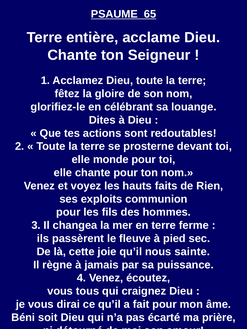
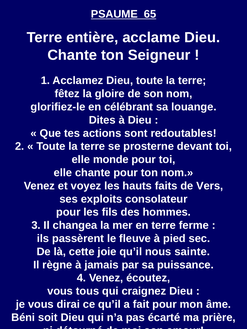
Rien: Rien -> Vers
communion: communion -> consolateur
